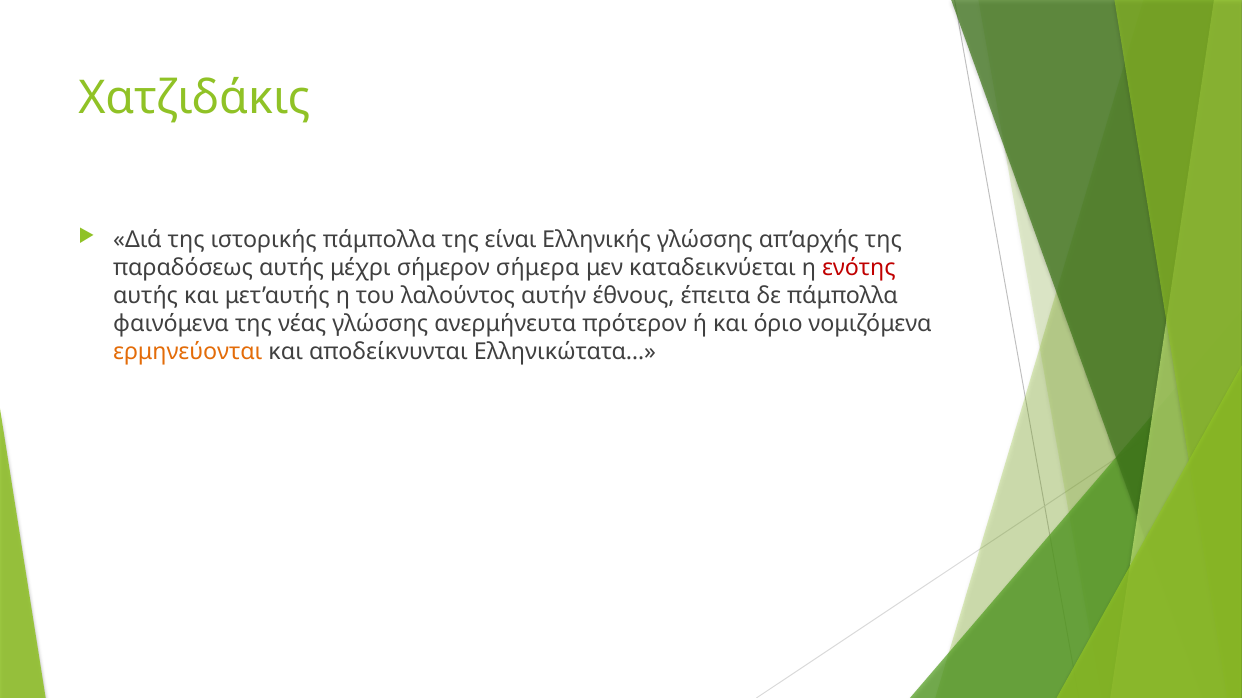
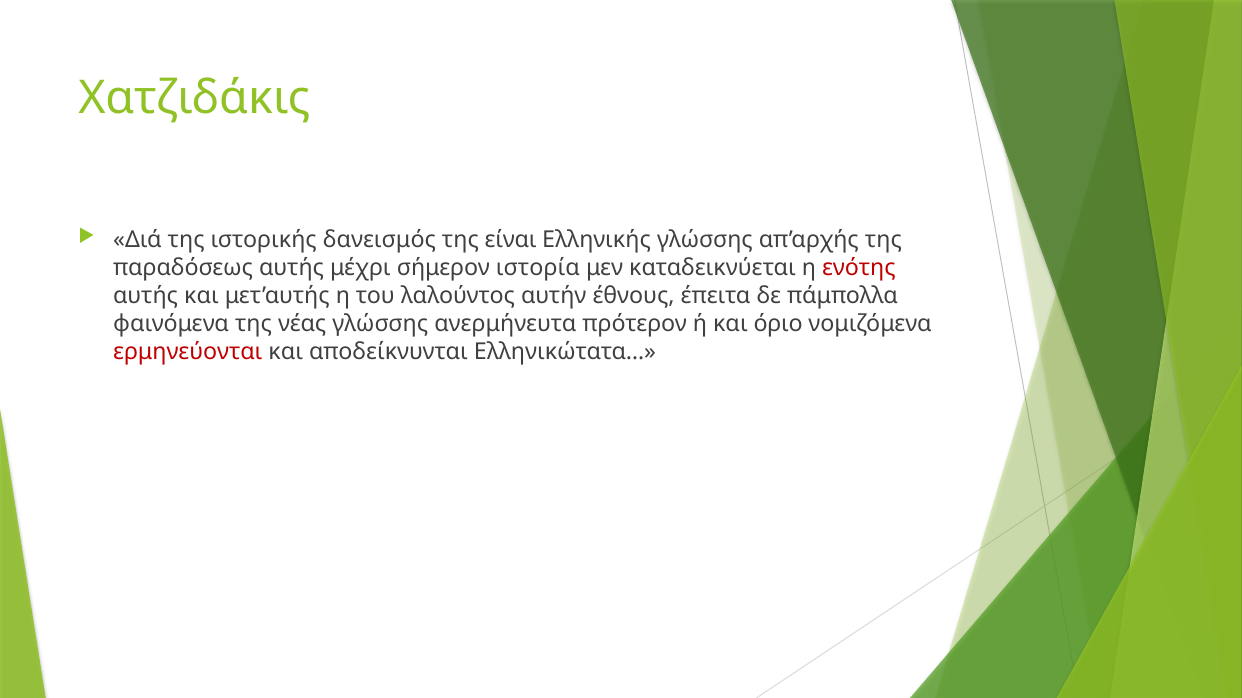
ιστορικής πάμπολλα: πάμπολλα -> δανεισμός
σήμερα: σήμερα -> ιστορία
ερμηνεύονται colour: orange -> red
